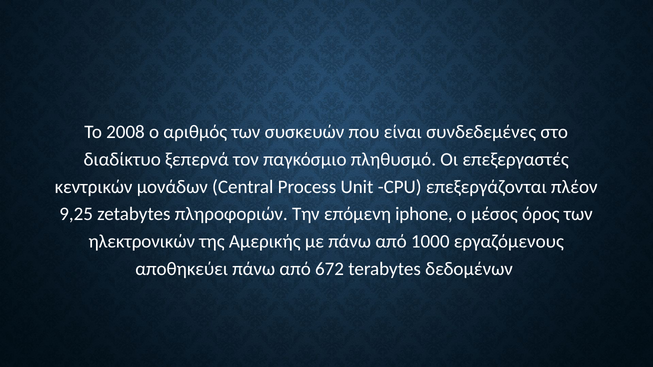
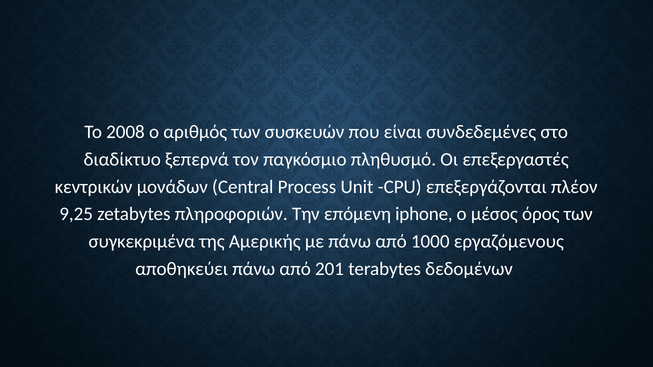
ηλεκτρονικών: ηλεκτρονικών -> συγκεκριμένα
672: 672 -> 201
